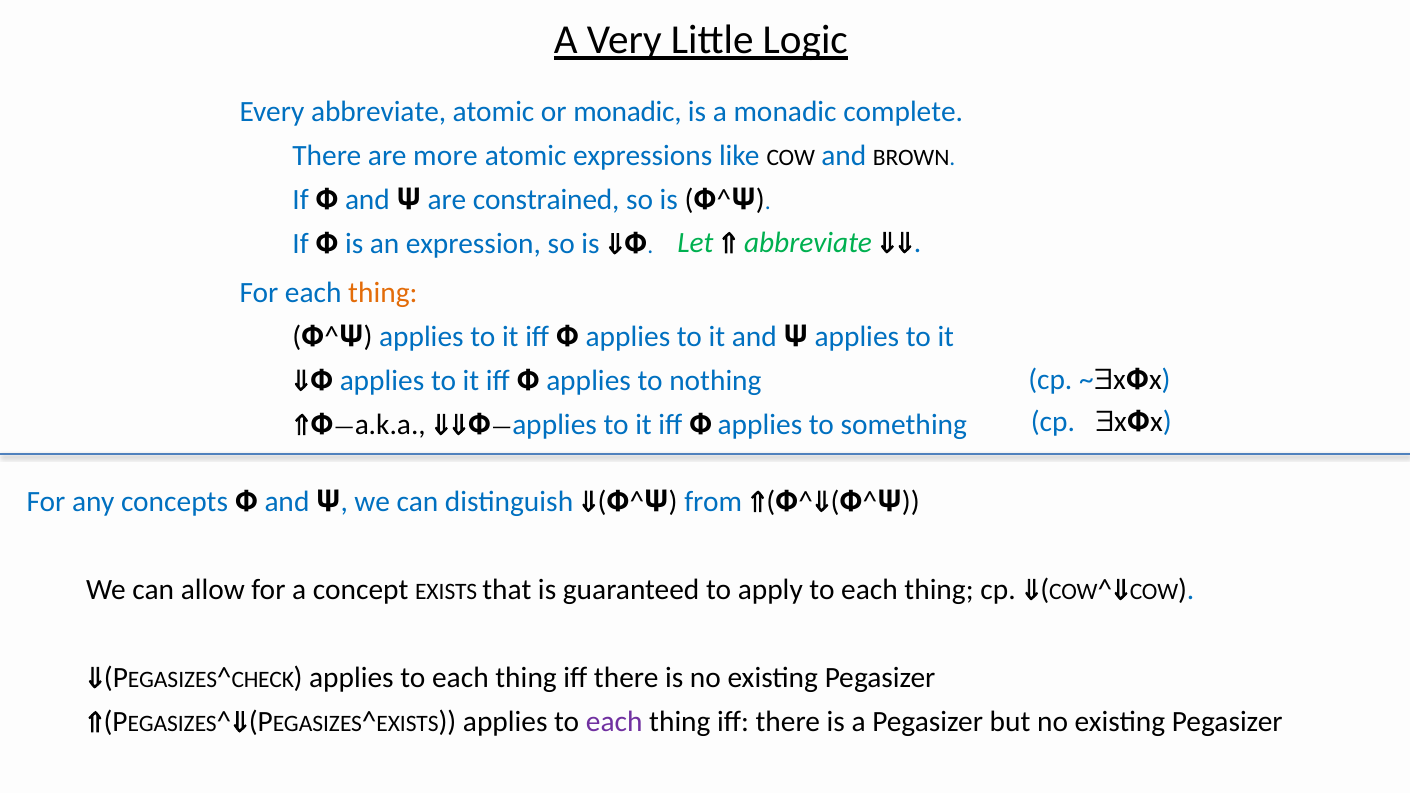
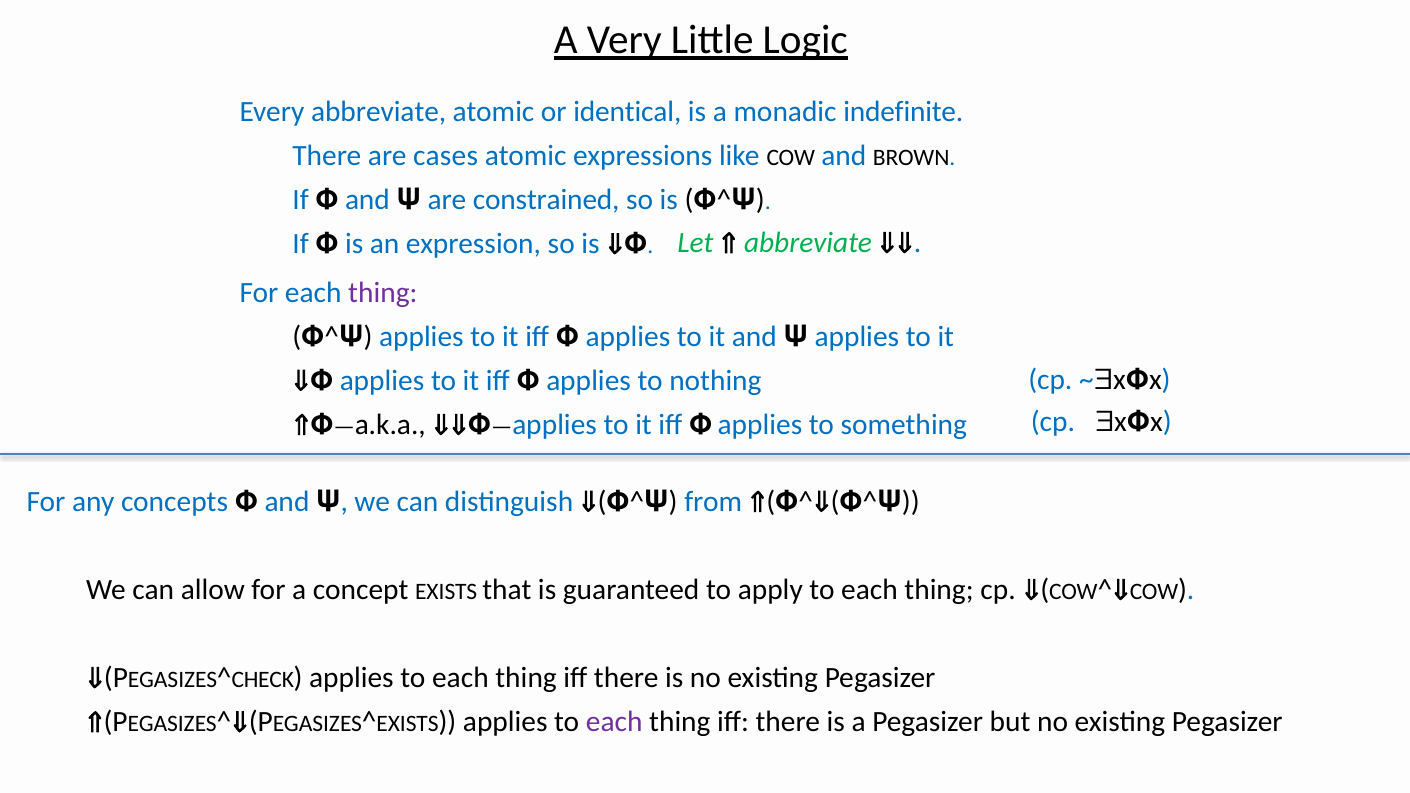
or monadic: monadic -> identical
complete: complete -> indefinite
more: more -> cases
thing at (383, 293) colour: orange -> purple
